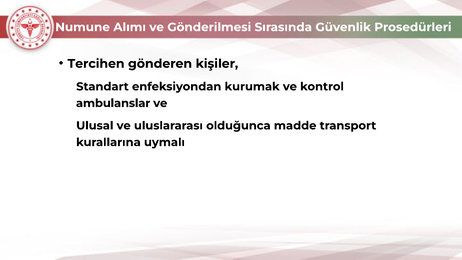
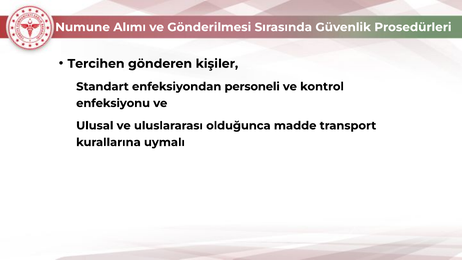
kurumak: kurumak -> personeli
ambulanslar: ambulanslar -> enfeksiyonu
